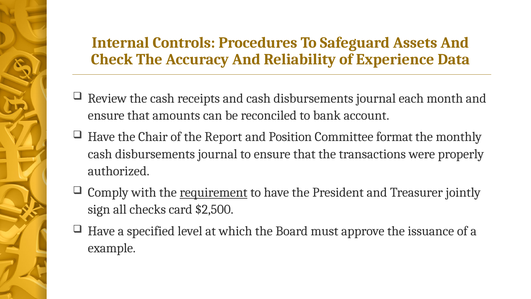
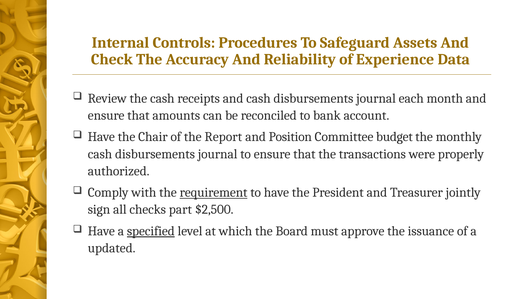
format: format -> budget
card: card -> part
specified underline: none -> present
example: example -> updated
